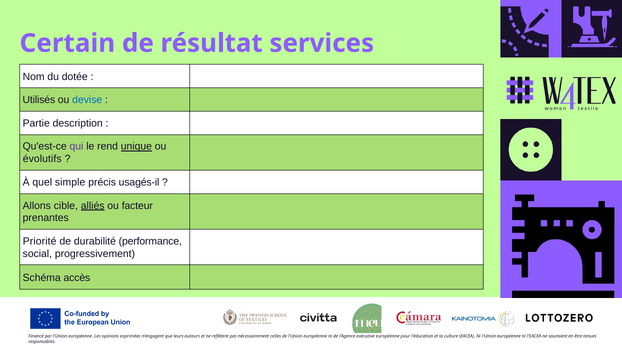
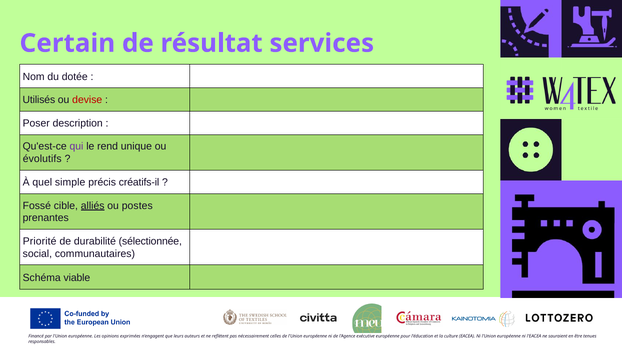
devise colour: blue -> red
Partie: Partie -> Poser
unique underline: present -> none
usagés-il: usagés-il -> créatifs-il
Allons: Allons -> Fossé
facteur: facteur -> postes
performance: performance -> sélectionnée
progressivement: progressivement -> communautaires
accès: accès -> viable
